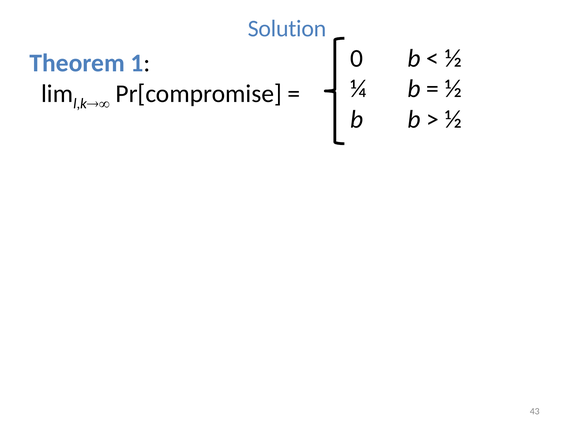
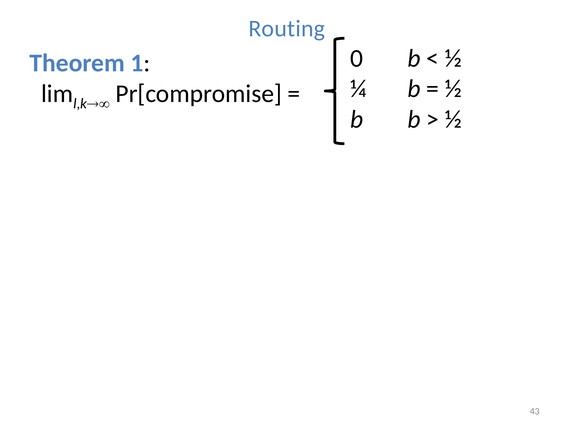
Solution: Solution -> Routing
